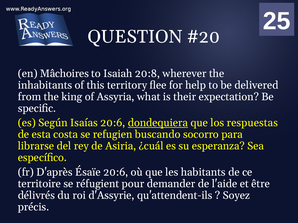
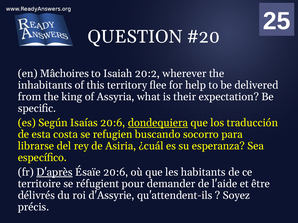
20:8: 20:8 -> 20:2
respuestas: respuestas -> traducción
D'après underline: none -> present
